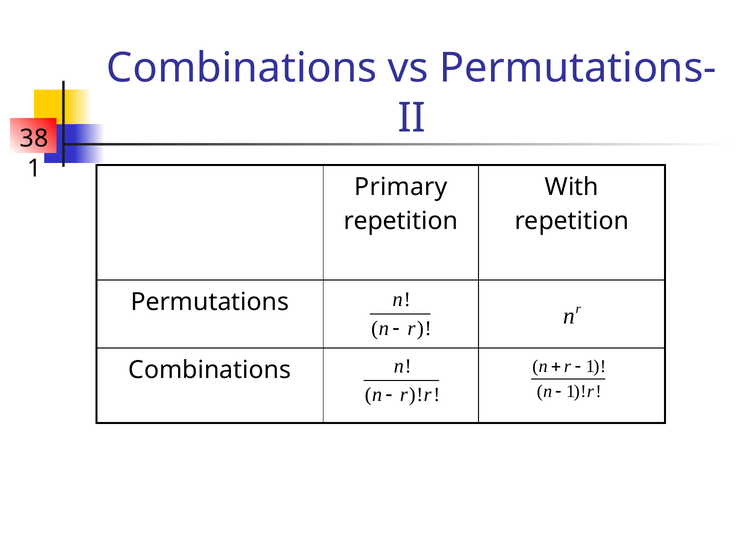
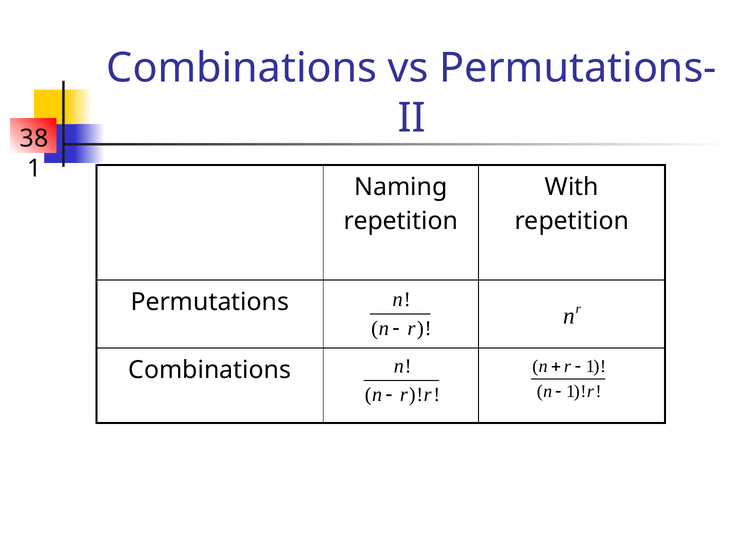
Primary: Primary -> Naming
